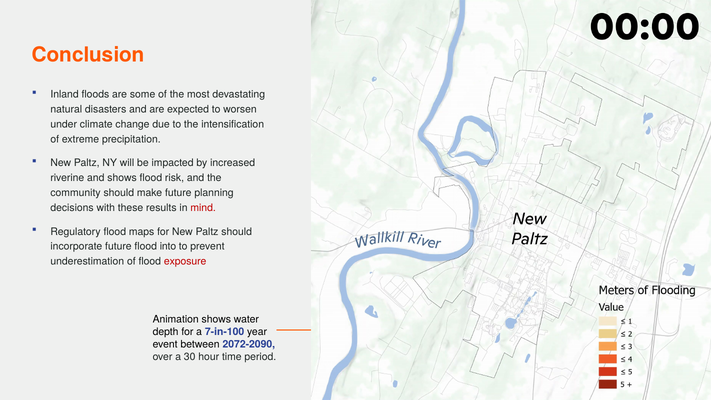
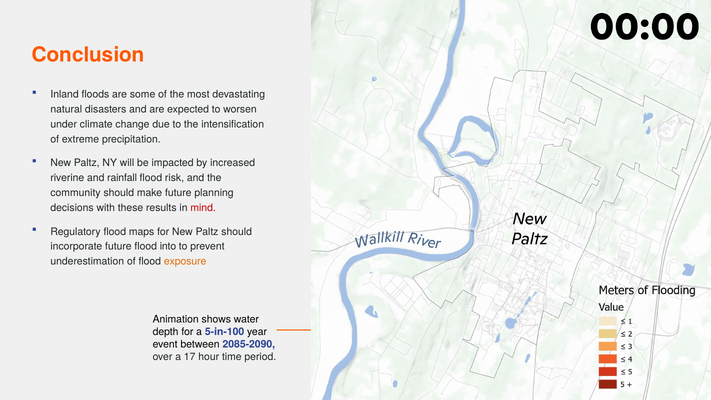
and shows: shows -> rainfall
exposure colour: red -> orange
7-in-100: 7-in-100 -> 5-in-100
2072-2090: 2072-2090 -> 2085-2090
30: 30 -> 17
